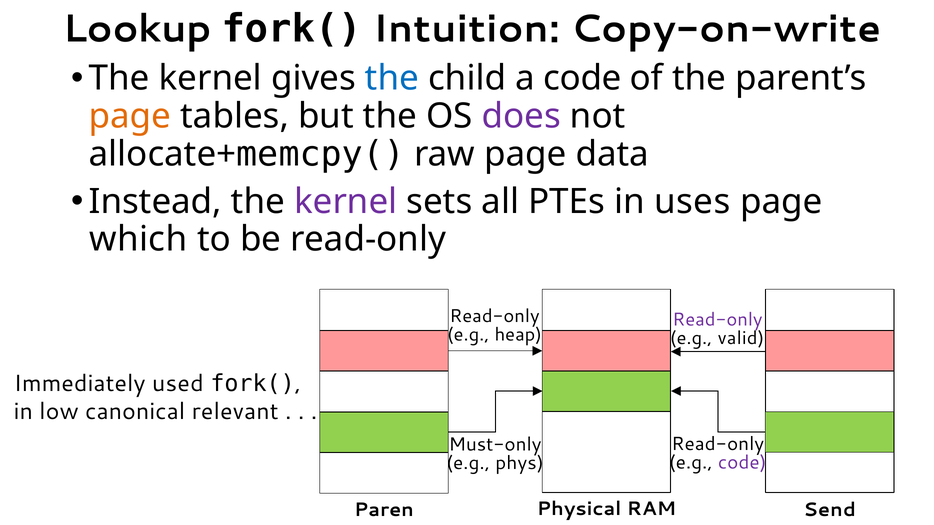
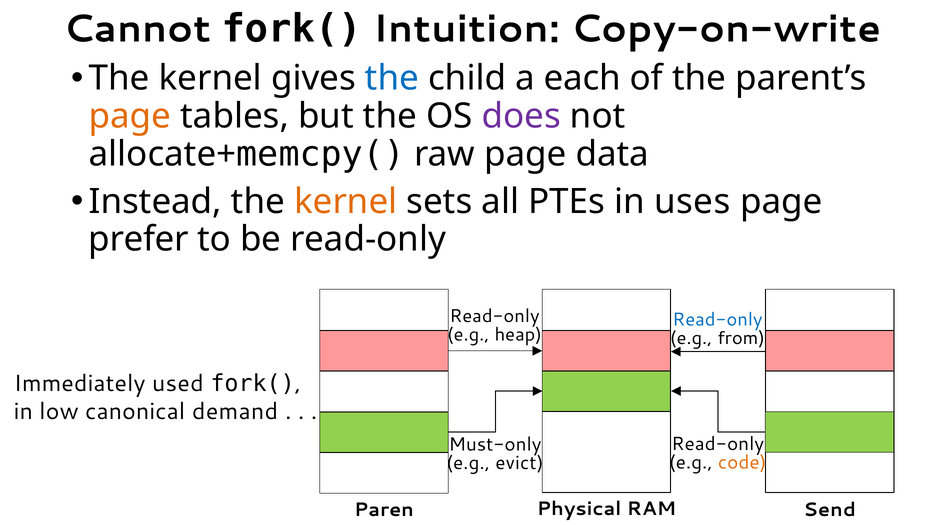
Lookup: Lookup -> Cannot
a code: code -> each
kernel at (346, 202) colour: purple -> orange
which: which -> prefer
Read-only at (717, 320) colour: purple -> blue
valid: valid -> from
relevant: relevant -> demand
code at (742, 463) colour: purple -> orange
phys: phys -> evict
